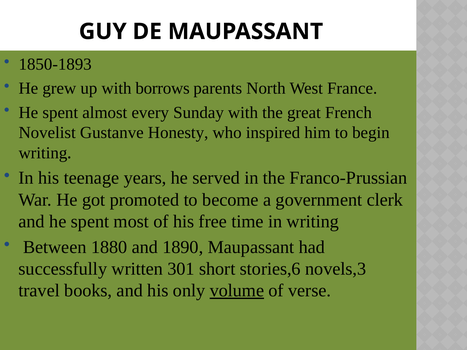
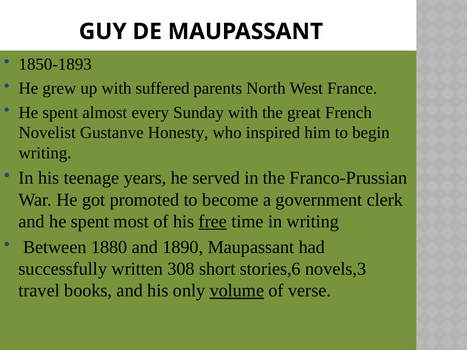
borrows: borrows -> suffered
free underline: none -> present
301: 301 -> 308
